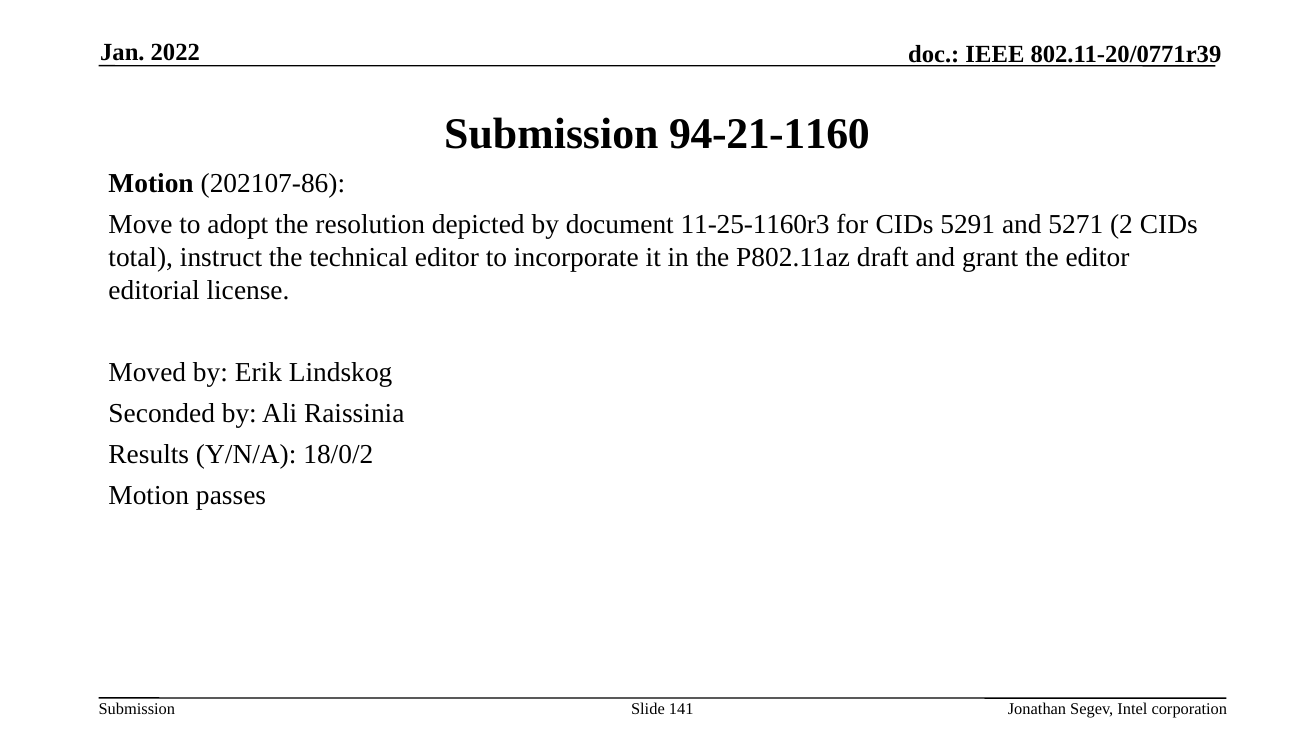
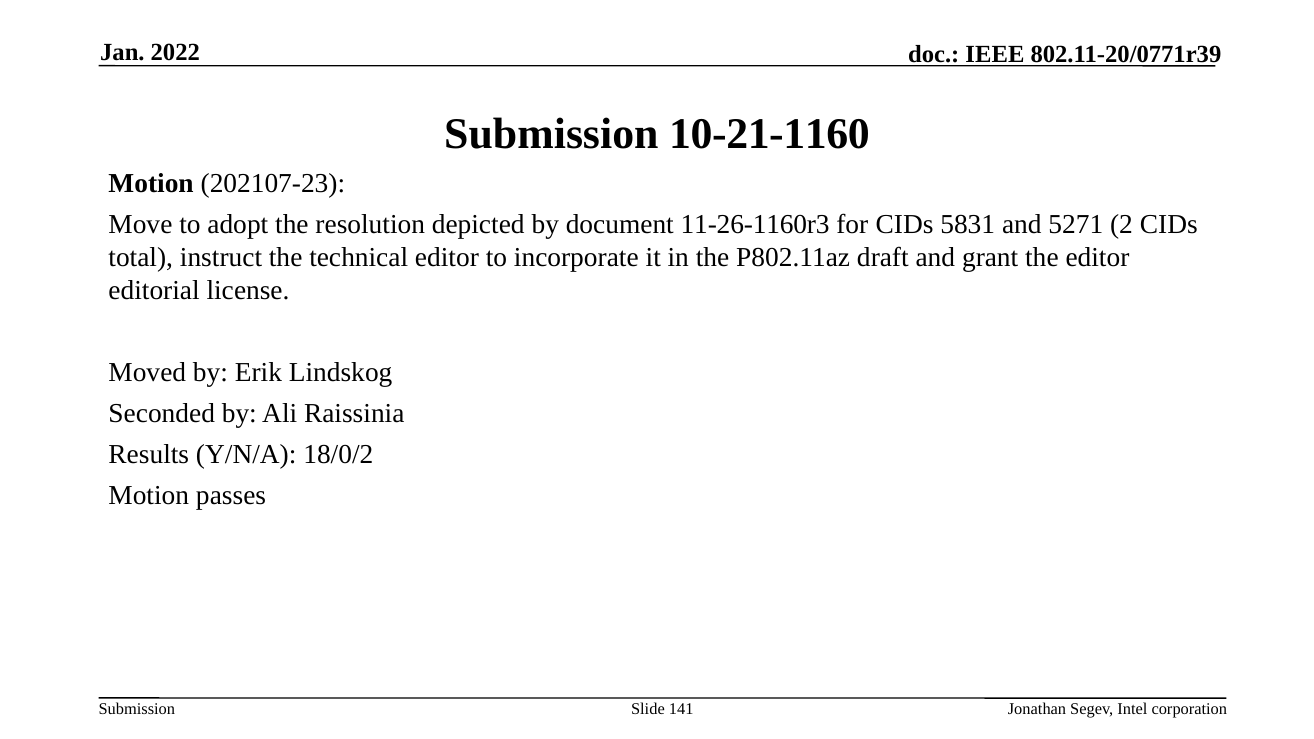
94-21-1160: 94-21-1160 -> 10-21-1160
202107-86: 202107-86 -> 202107-23
11-25-1160r3: 11-25-1160r3 -> 11-26-1160r3
5291: 5291 -> 5831
